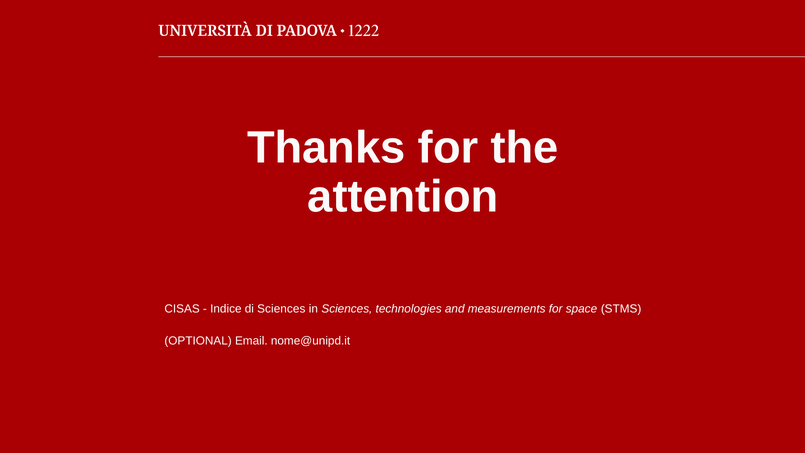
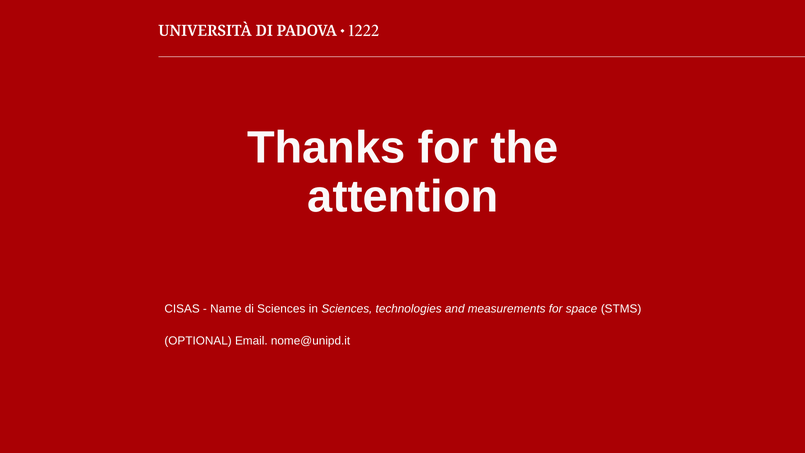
Indice: Indice -> Name
